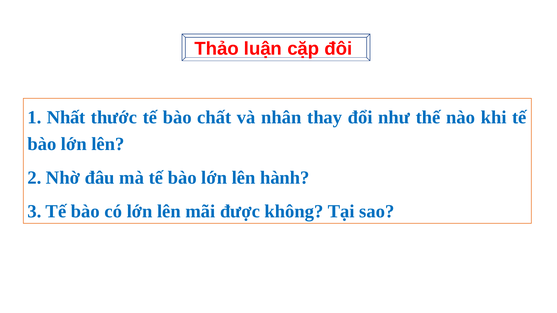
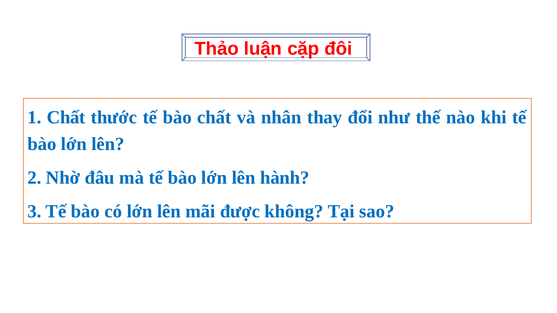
1 Nhất: Nhất -> Chất
